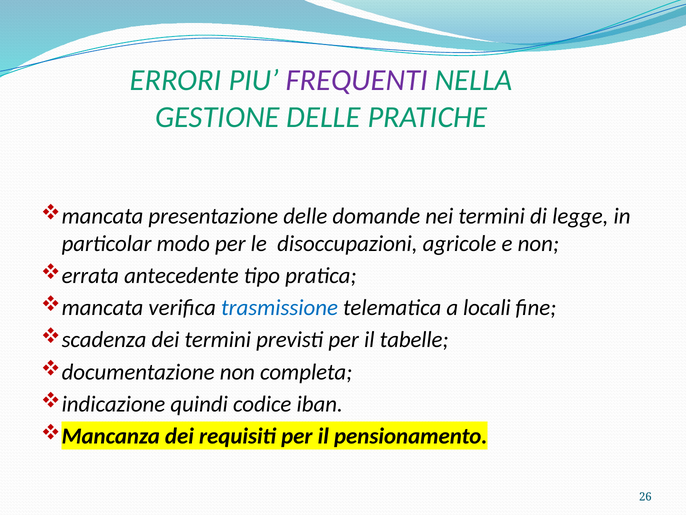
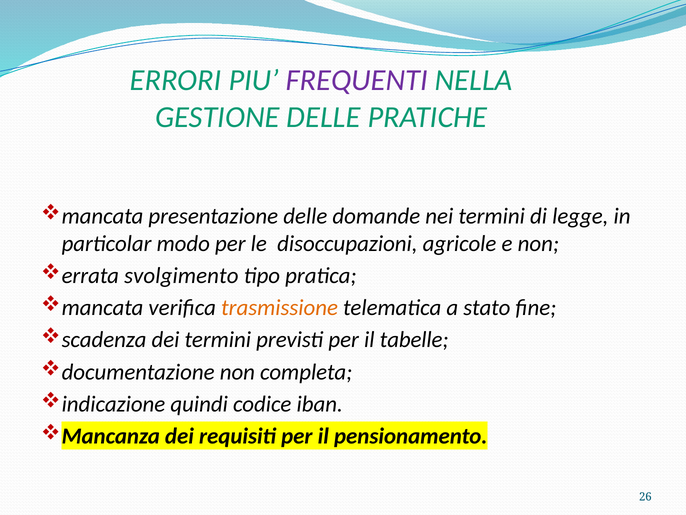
antecedente: antecedente -> svolgimento
trasmissione colour: blue -> orange
locali: locali -> stato
